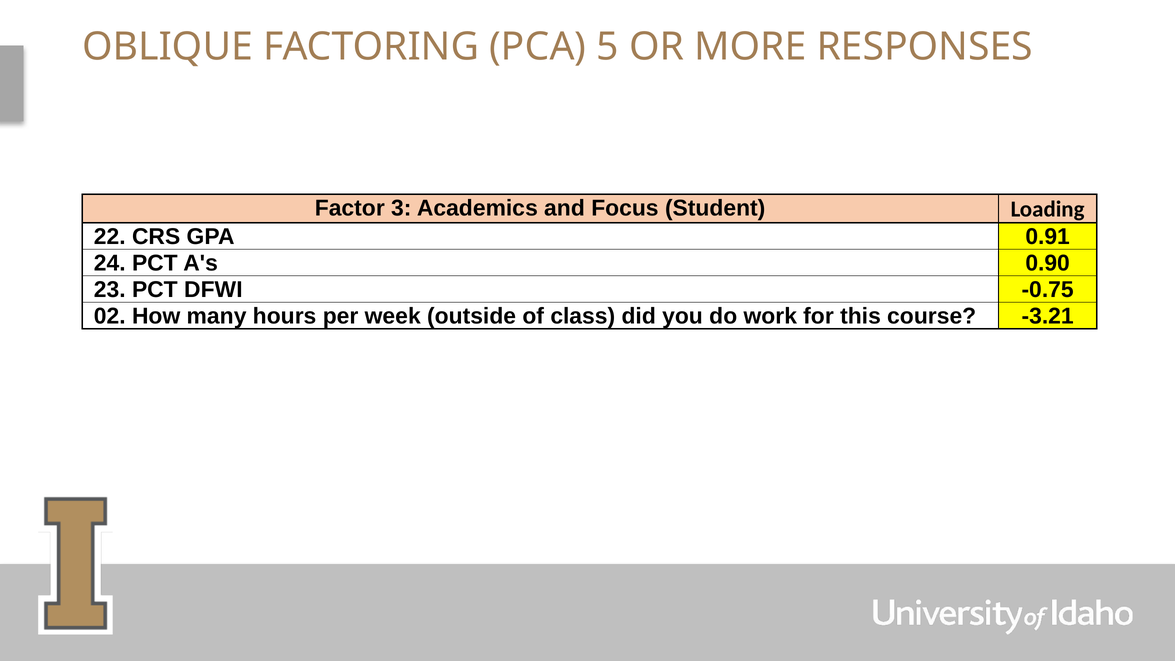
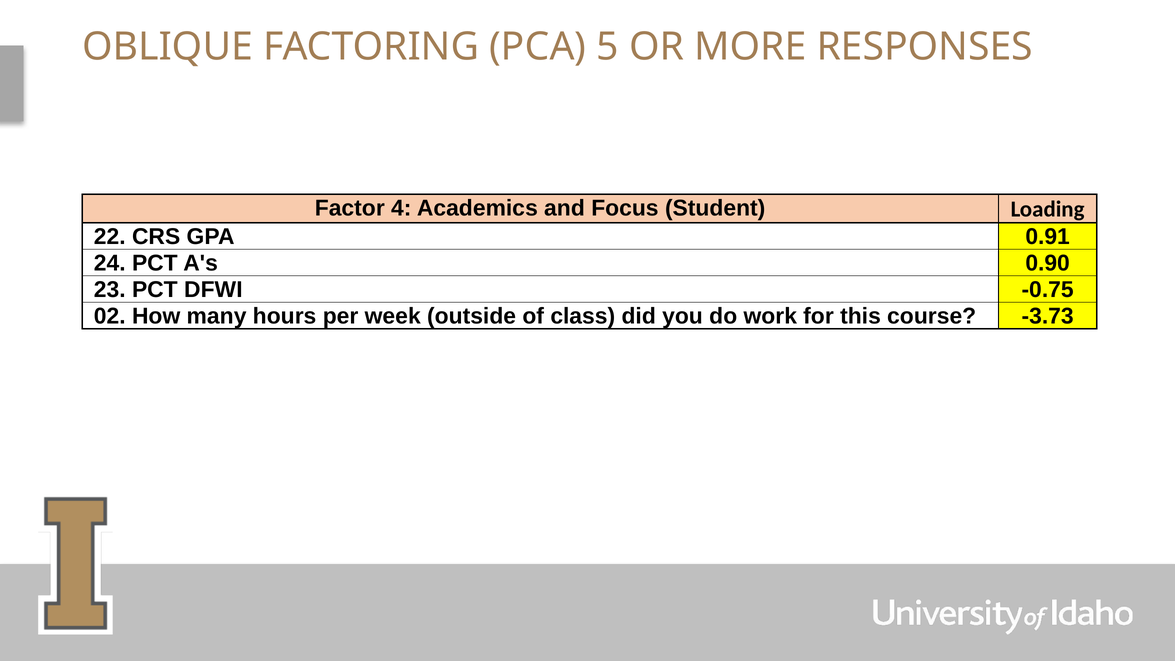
3: 3 -> 4
-3.21: -3.21 -> -3.73
